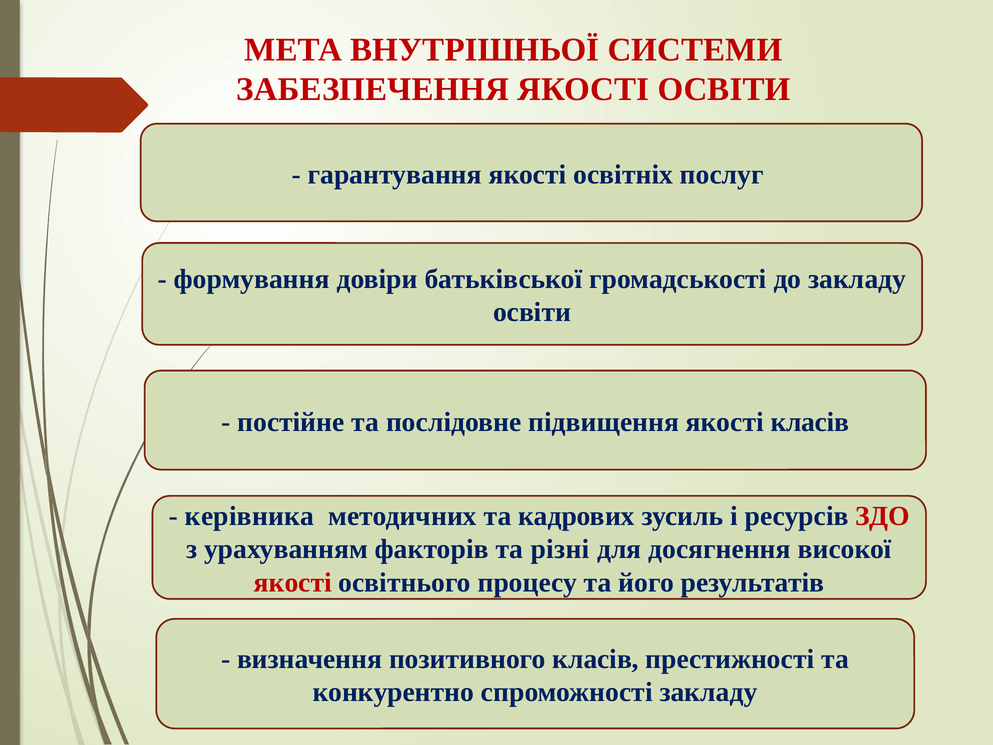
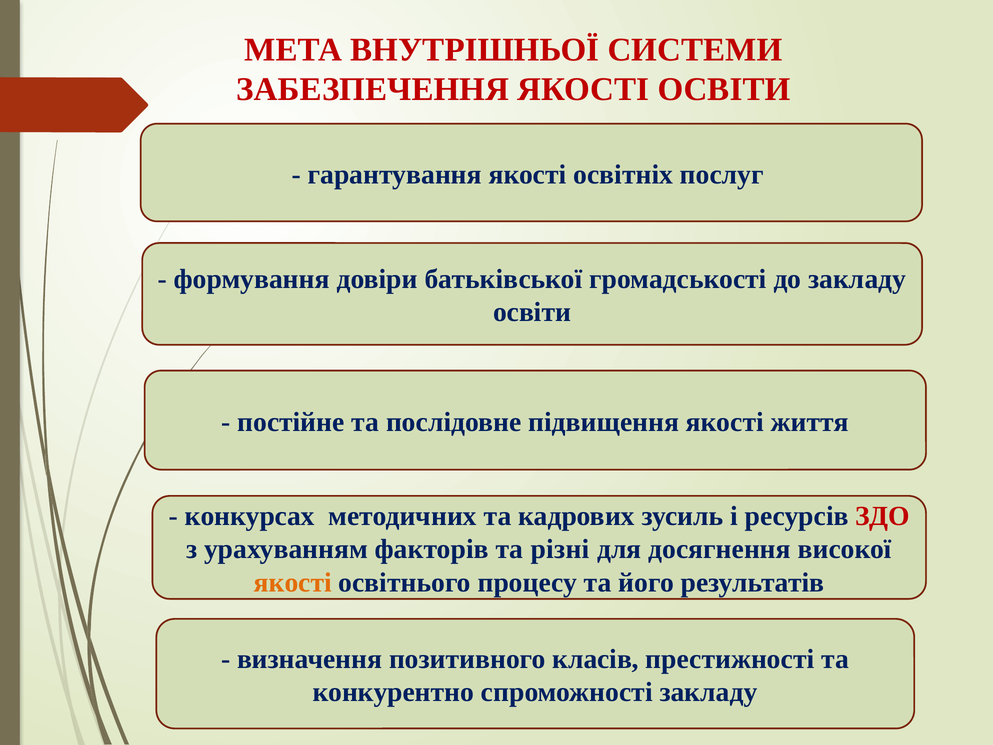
якості класів: класів -> життя
керівника: керівника -> конкурсах
якості at (293, 582) colour: red -> orange
